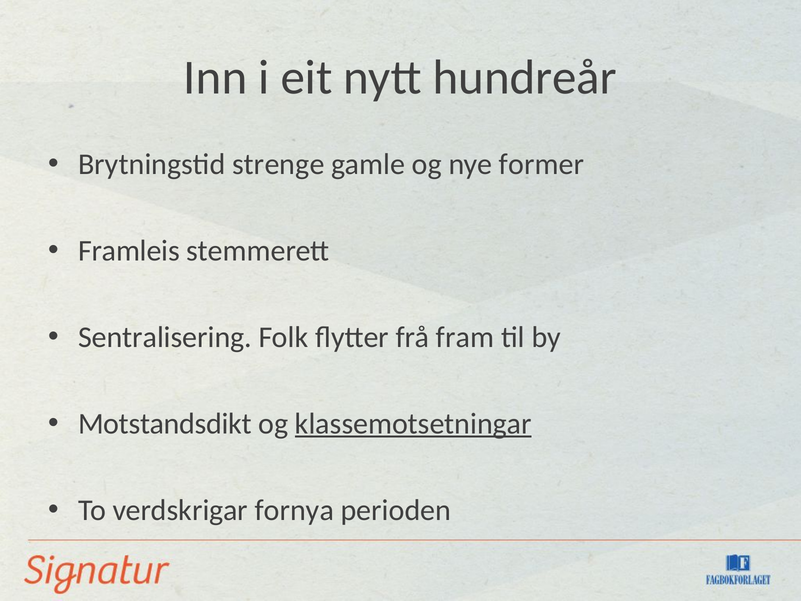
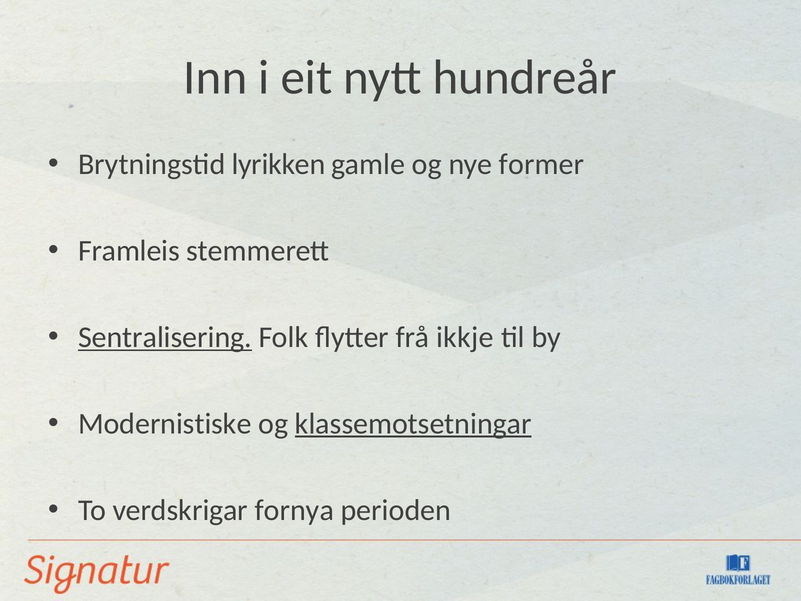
strenge: strenge -> lyrikken
Sentralisering underline: none -> present
fram: fram -> ikkje
Motstandsdikt: Motstandsdikt -> Modernistiske
